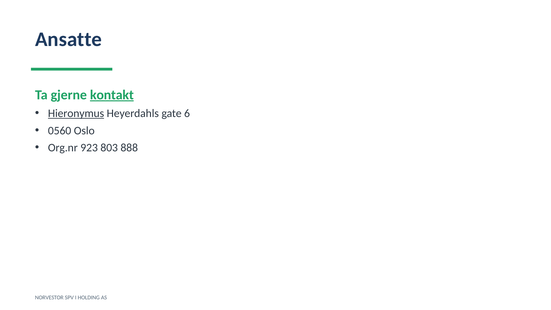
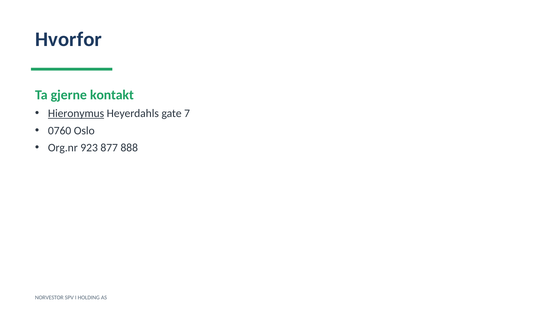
Ansatte: Ansatte -> Hvorfor
kontakt underline: present -> none
6: 6 -> 7
0560: 0560 -> 0760
803: 803 -> 877
